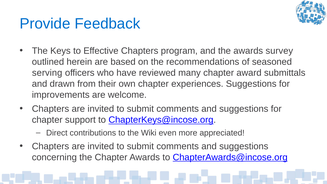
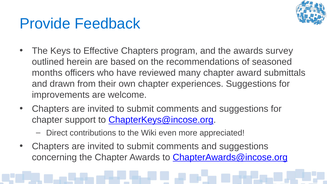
serving: serving -> months
